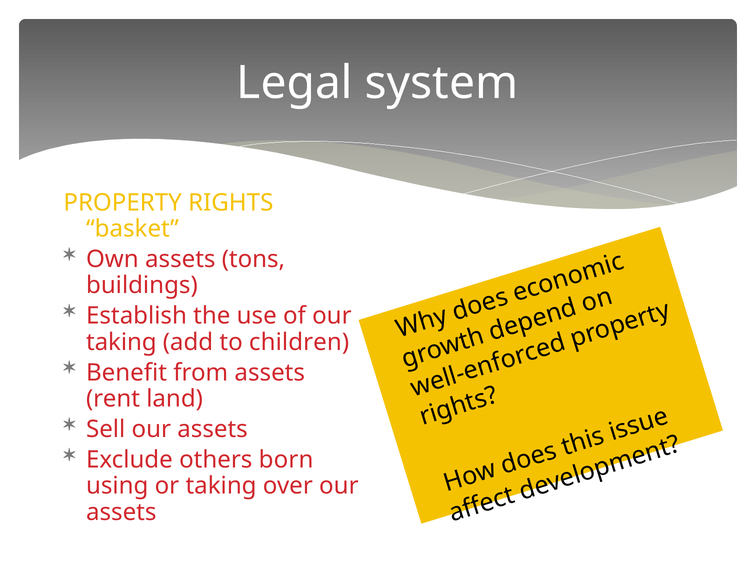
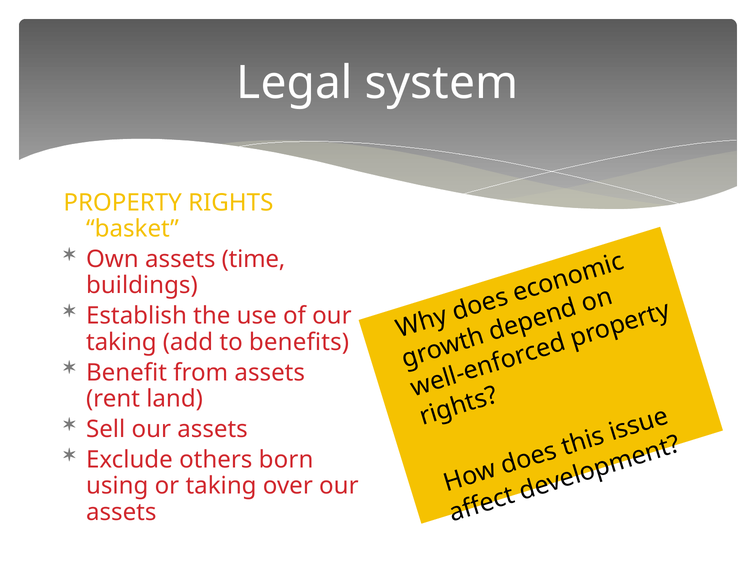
tons: tons -> time
children: children -> benefits
